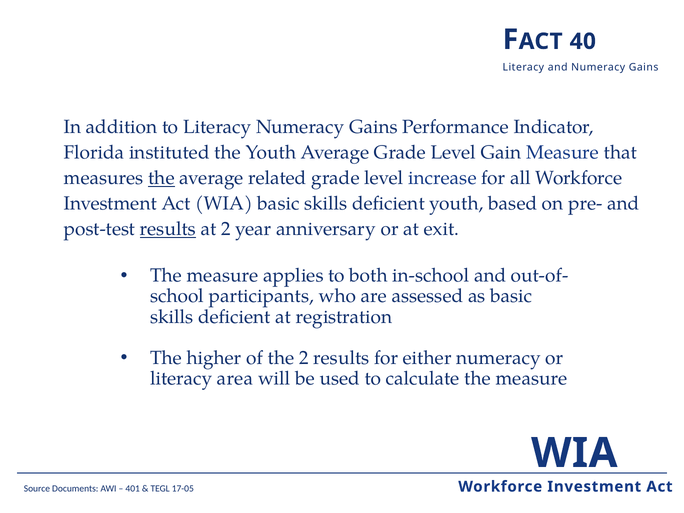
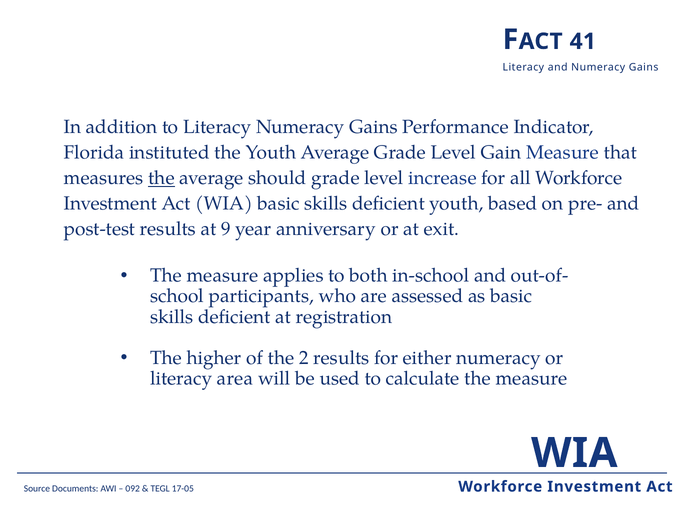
40: 40 -> 41
related: related -> should
results at (168, 229) underline: present -> none
at 2: 2 -> 9
401: 401 -> 092
